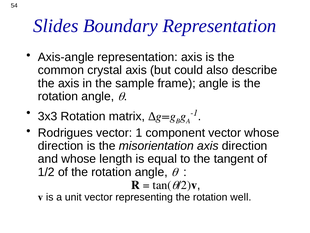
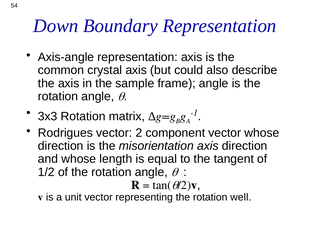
Slides: Slides -> Down
1: 1 -> 2
